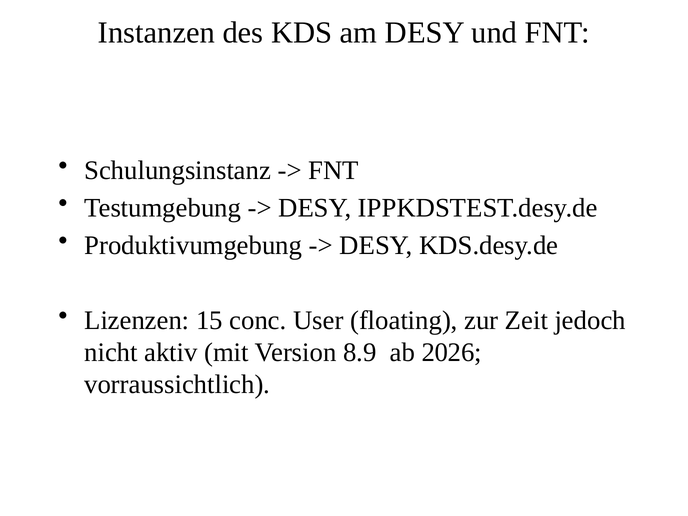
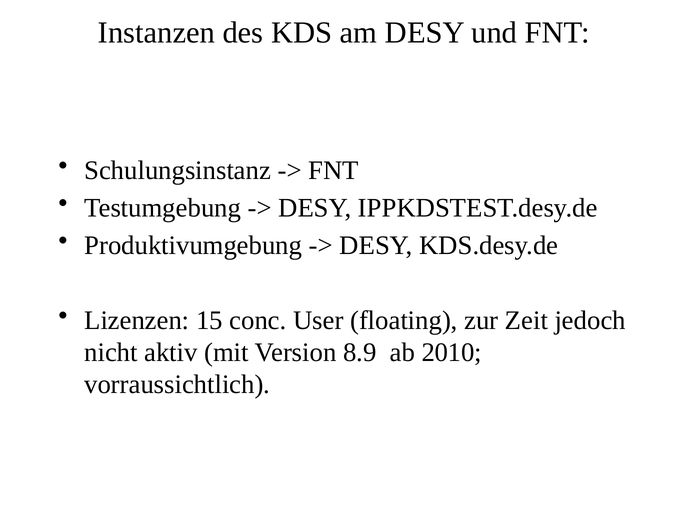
2026: 2026 -> 2010
